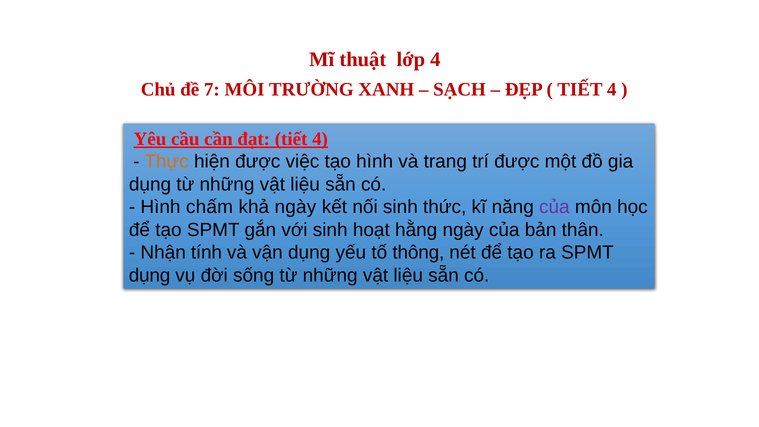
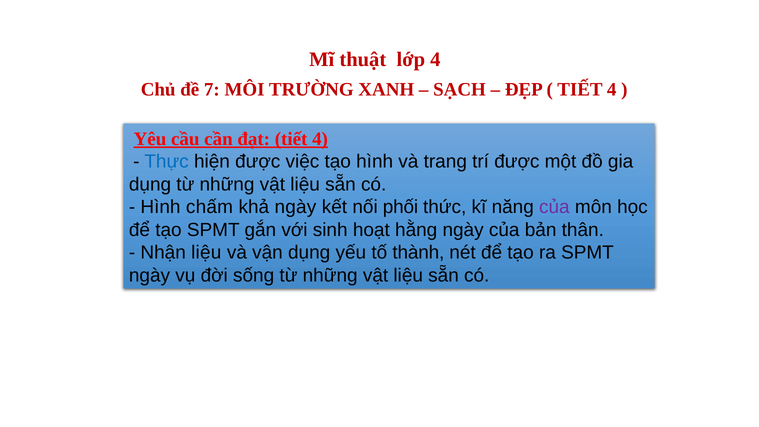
Thực colour: orange -> blue
nối sinh: sinh -> phối
Nhận tính: tính -> liệu
thông: thông -> thành
dụng at (150, 275): dụng -> ngày
